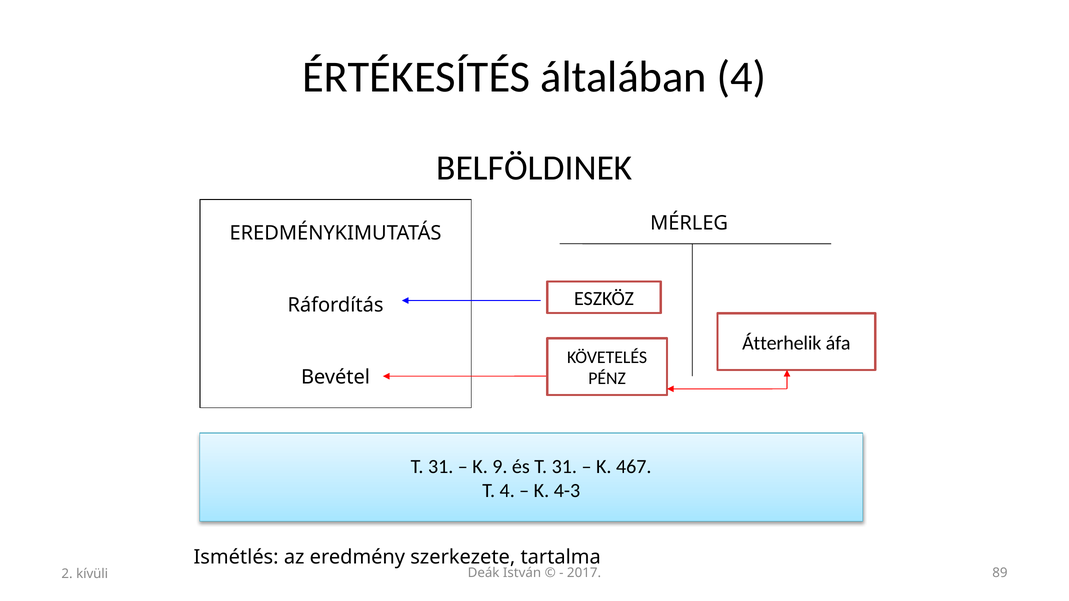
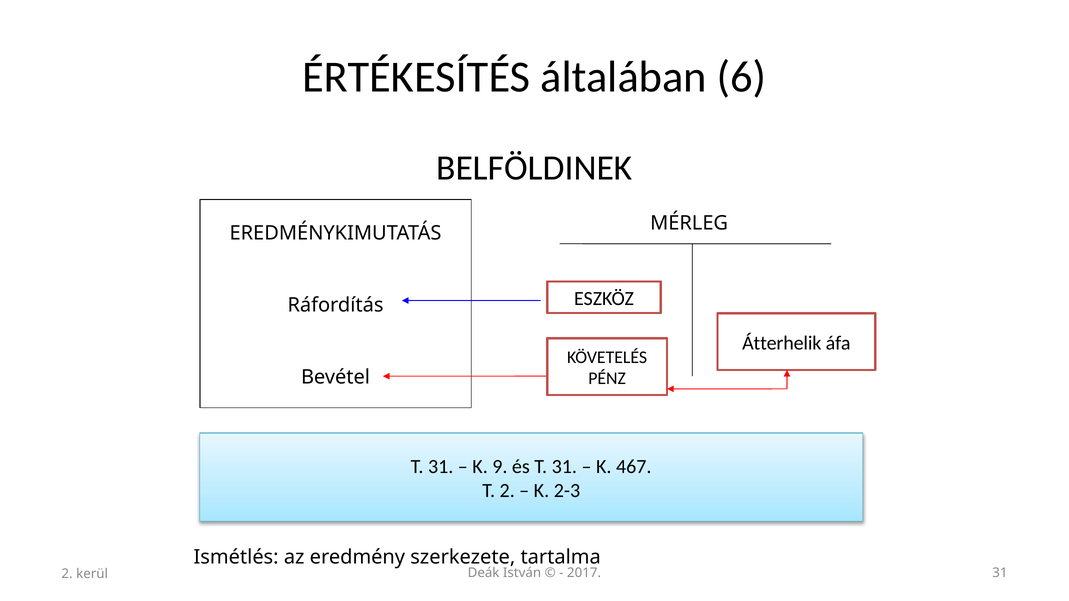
általában 4: 4 -> 6
T 4: 4 -> 2
4-3: 4-3 -> 2-3
2017 89: 89 -> 31
kívüli: kívüli -> kerül
